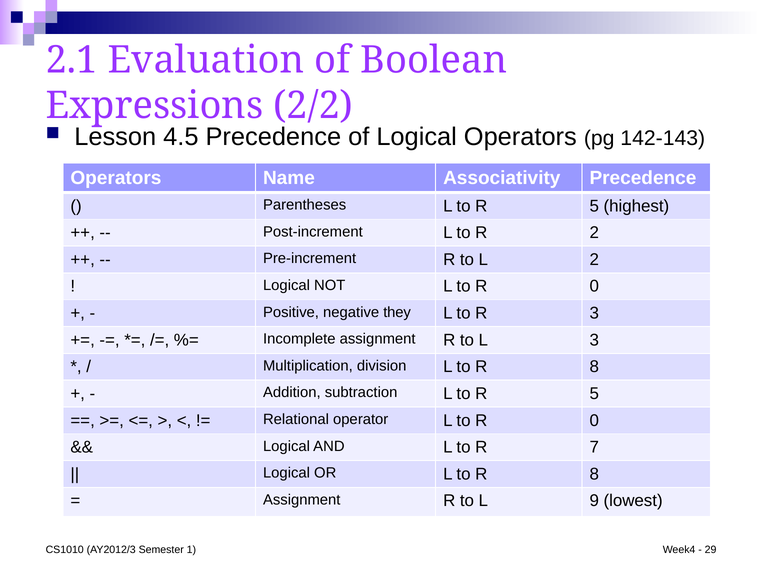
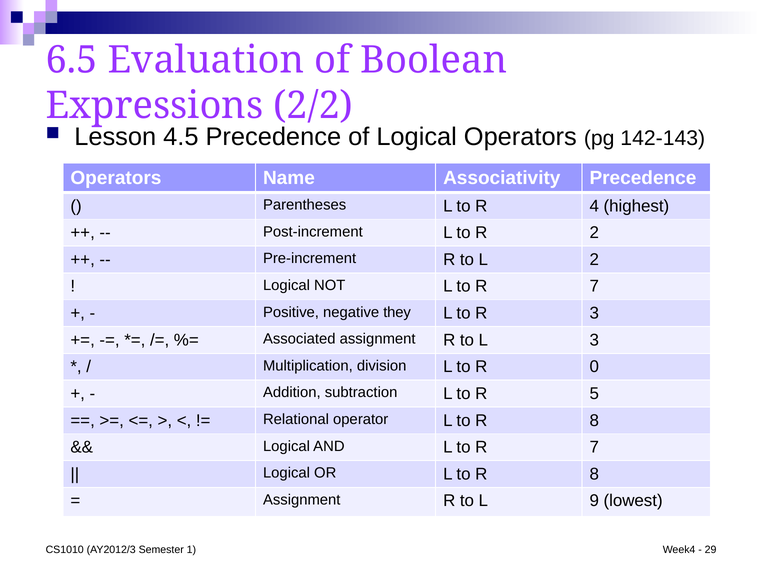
2.1: 2.1 -> 6.5
5 at (594, 206): 5 -> 4
0 at (594, 286): 0 -> 7
Incomplete: Incomplete -> Associated
8 at (594, 367): 8 -> 0
0 at (594, 420): 0 -> 8
